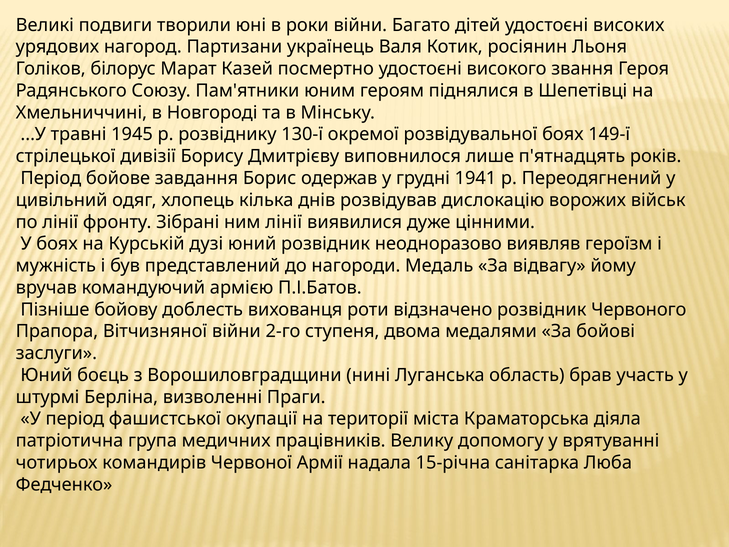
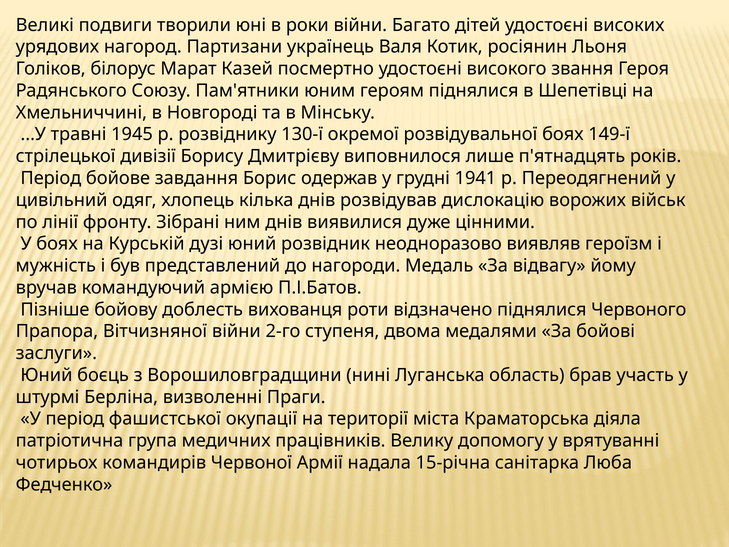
ним лінії: лінії -> днів
відзначено розвідник: розвідник -> піднялися
